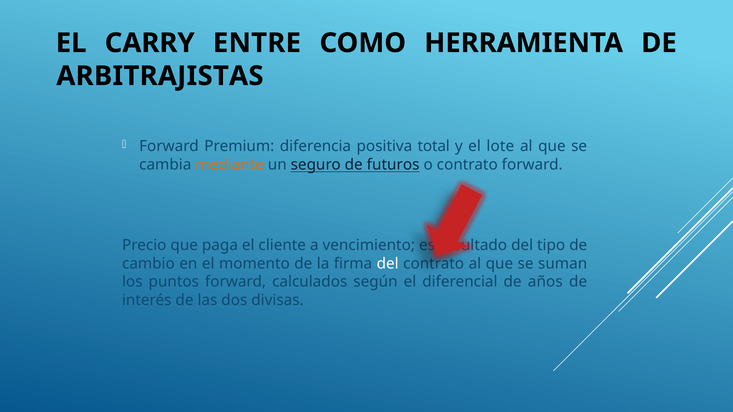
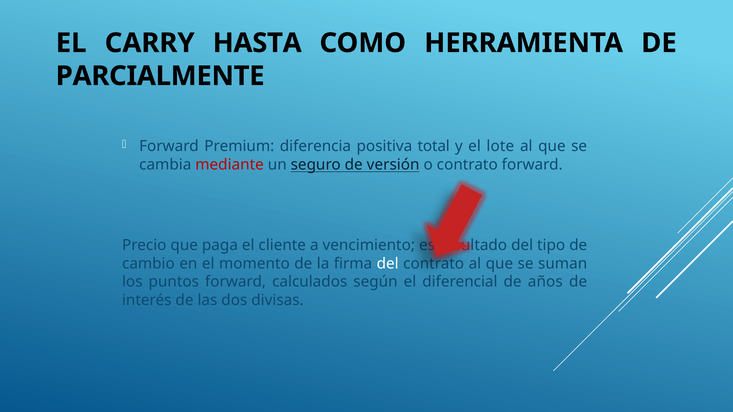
ENTRE: ENTRE -> HASTA
ARBITRAJISTAS: ARBITRAJISTAS -> PARCIALMENTE
mediante colour: orange -> red
futuros: futuros -> versión
